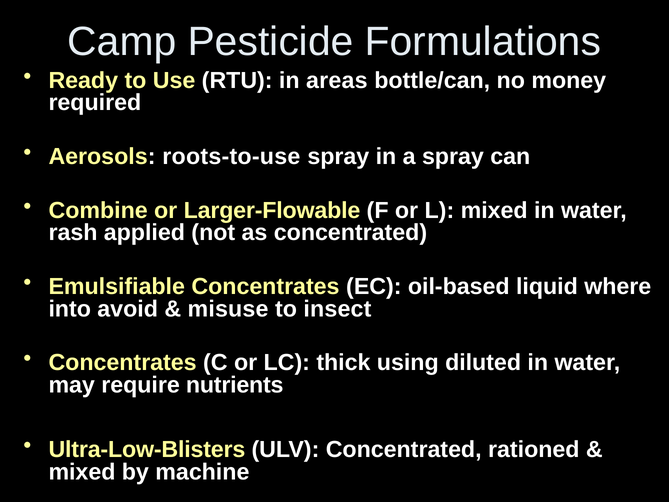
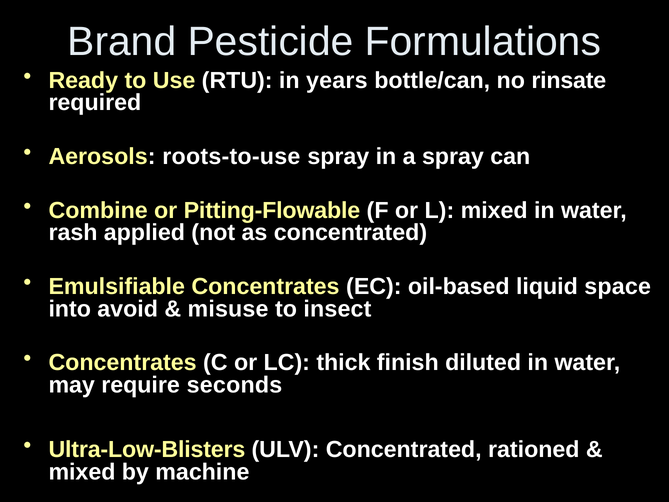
Camp: Camp -> Brand
areas: areas -> years
money: money -> rinsate
Larger-Flowable: Larger-Flowable -> Pitting-Flowable
where: where -> space
using: using -> finish
nutrients: nutrients -> seconds
